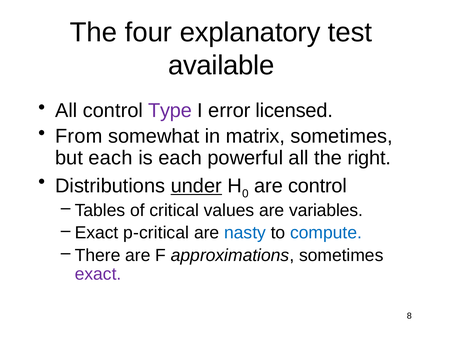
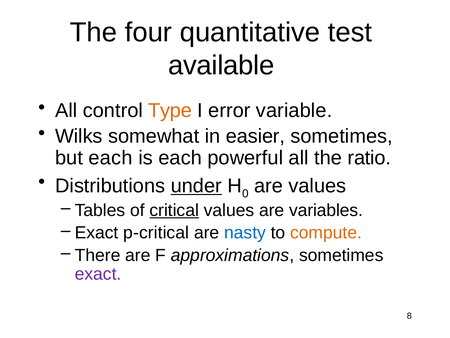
explanatory: explanatory -> quantitative
Type colour: purple -> orange
licensed: licensed -> variable
From: From -> Wilks
matrix: matrix -> easier
right: right -> ratio
are control: control -> values
critical underline: none -> present
compute colour: blue -> orange
